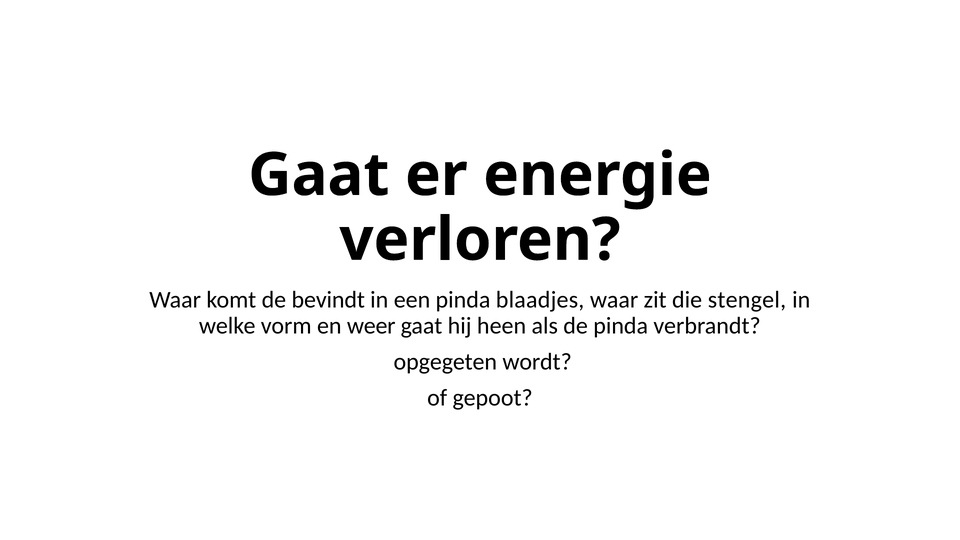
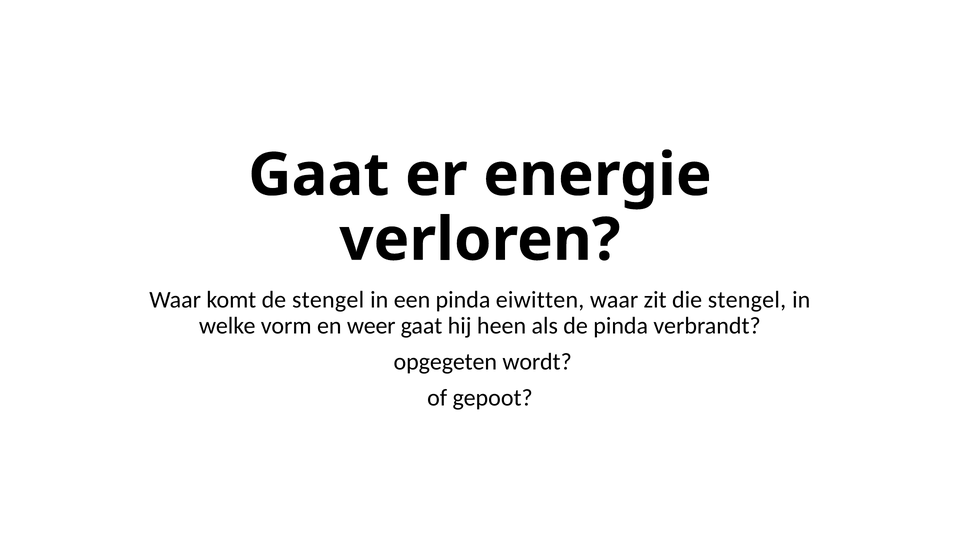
de bevindt: bevindt -> stengel
blaadjes: blaadjes -> eiwitten
